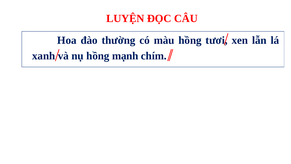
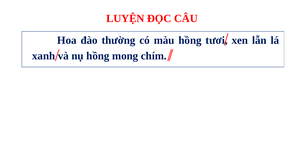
mạnh: mạnh -> mong
